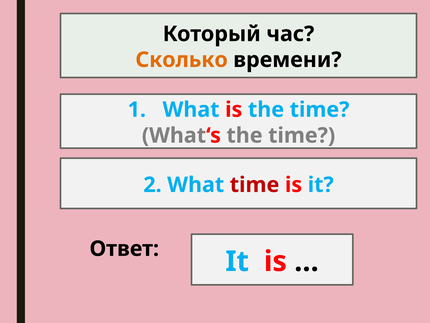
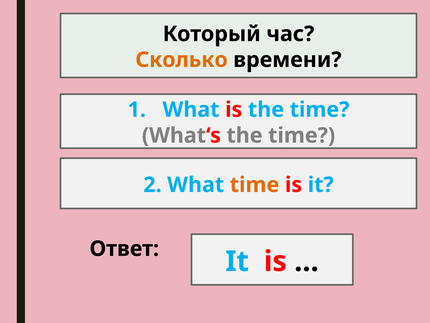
time at (255, 185) colour: red -> orange
